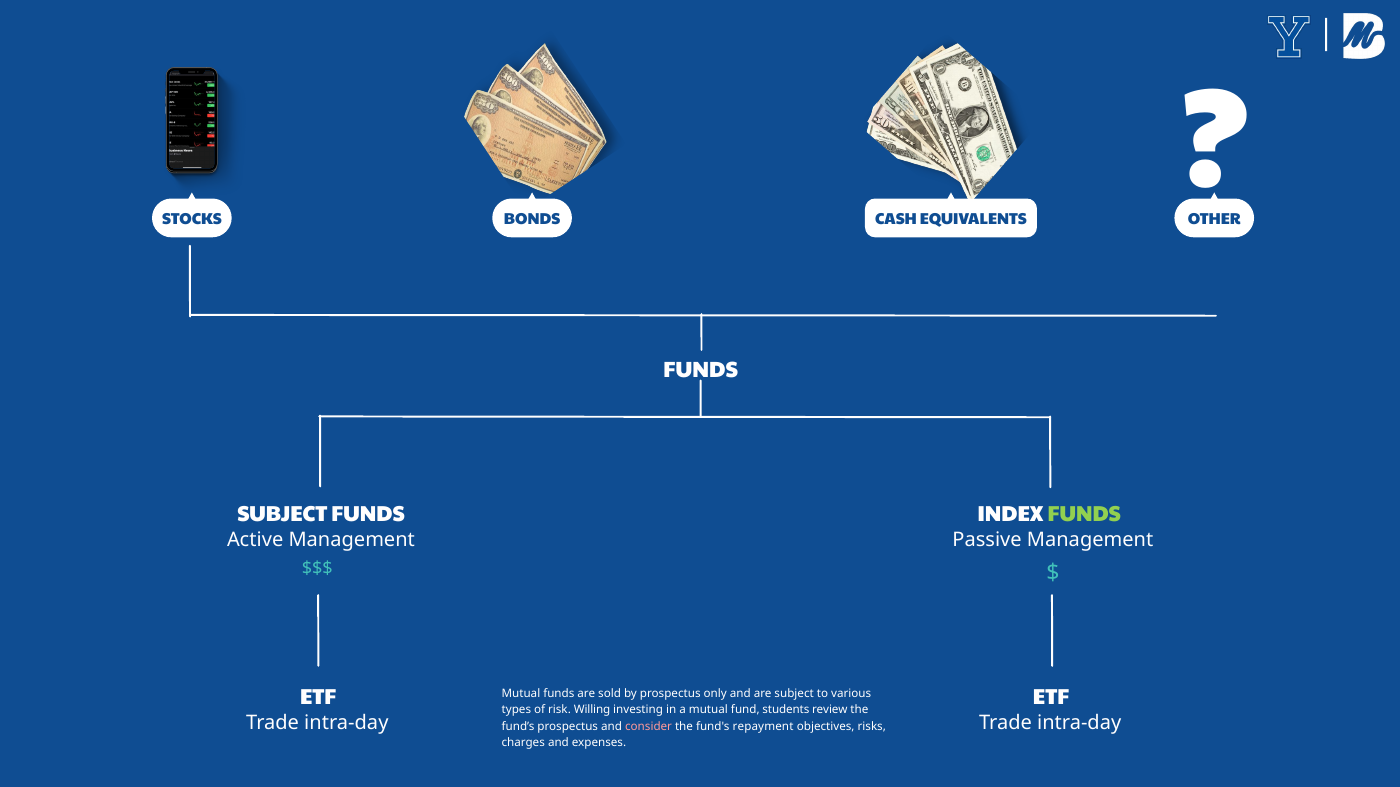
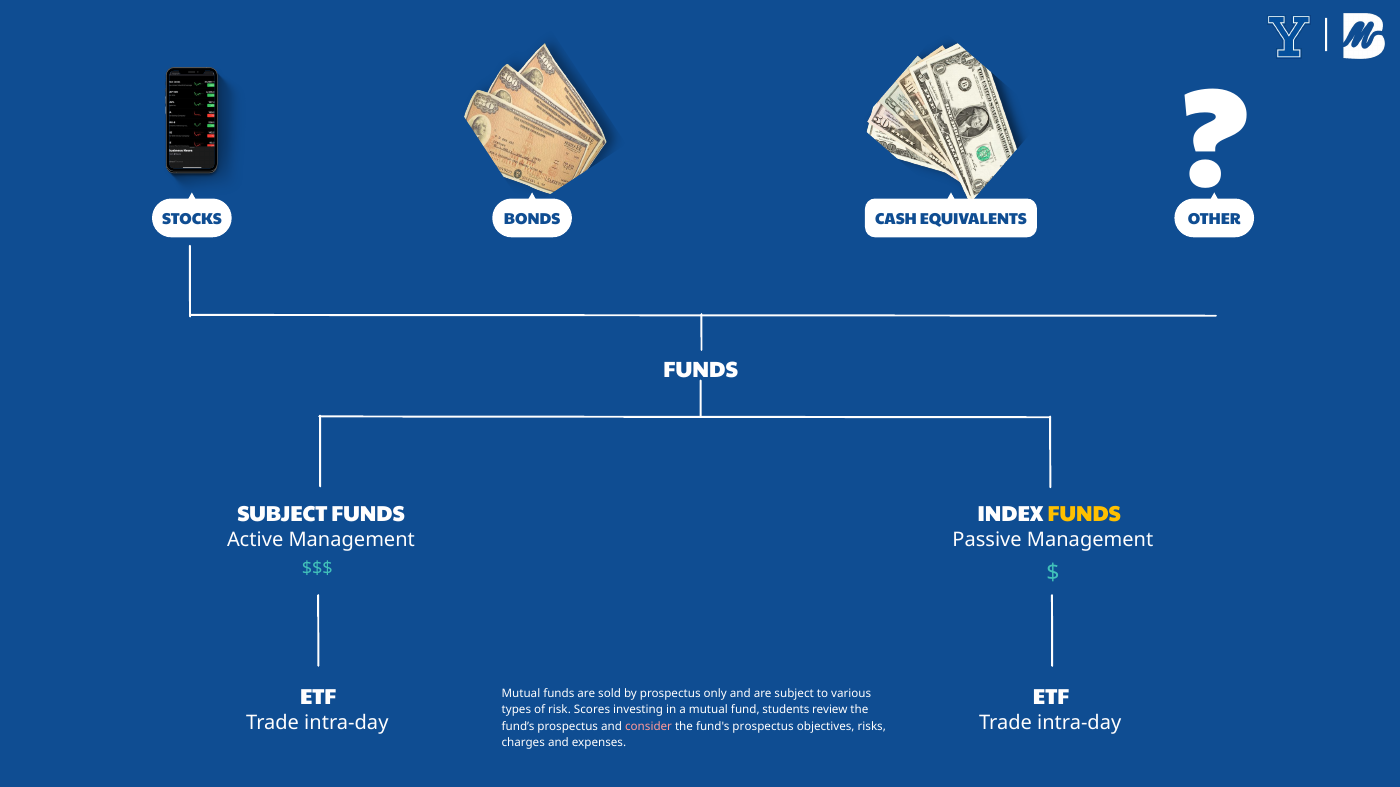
FUNDS at (1084, 515) colour: light green -> yellow
Willing: Willing -> Scores
fund's repayment: repayment -> prospectus
